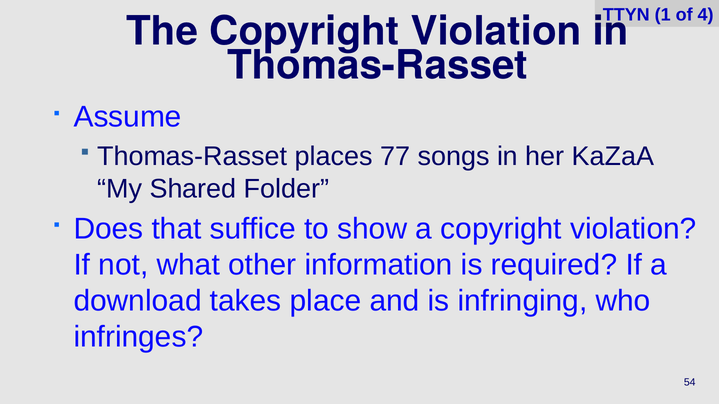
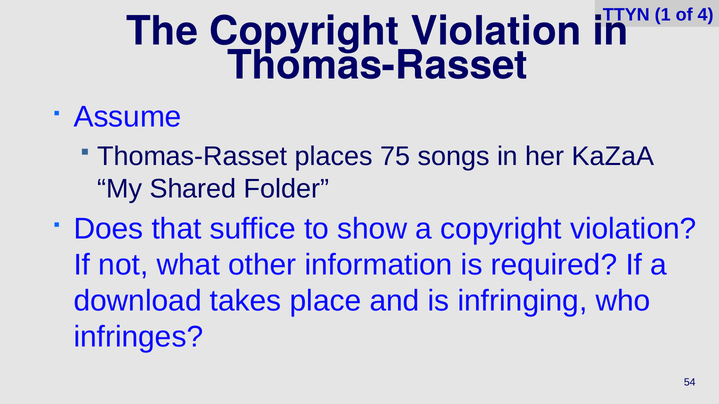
77: 77 -> 75
